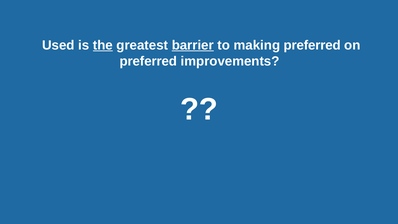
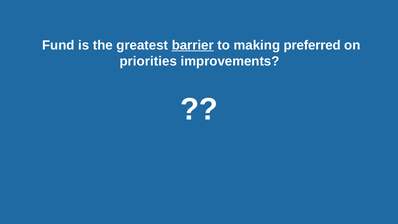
Used: Used -> Fund
the underline: present -> none
preferred at (148, 61): preferred -> priorities
